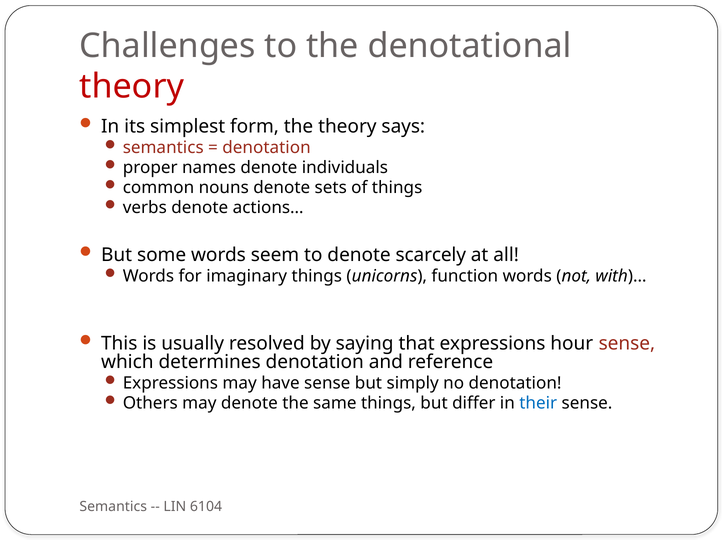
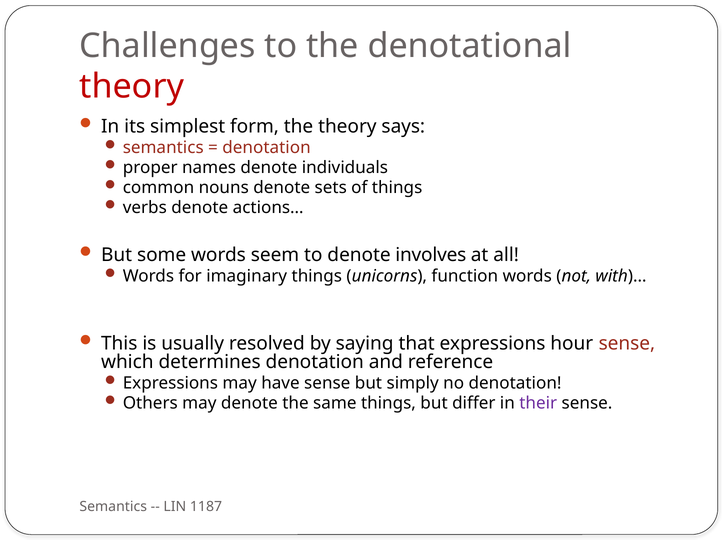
scarcely: scarcely -> involves
their colour: blue -> purple
6104: 6104 -> 1187
